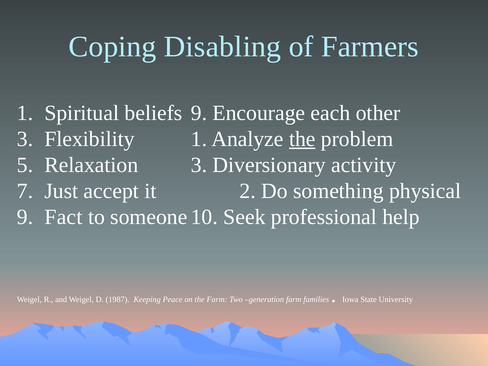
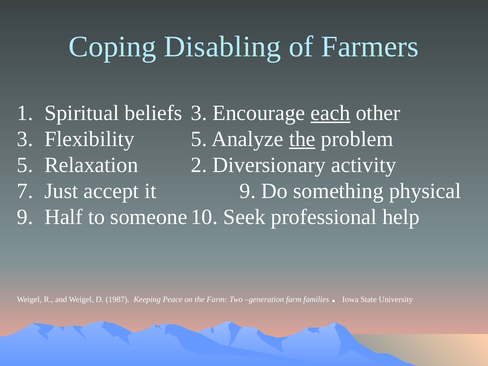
beliefs 9: 9 -> 3
each underline: none -> present
Flexibility 1: 1 -> 5
Relaxation 3: 3 -> 2
it 2: 2 -> 9
Fact: Fact -> Half
